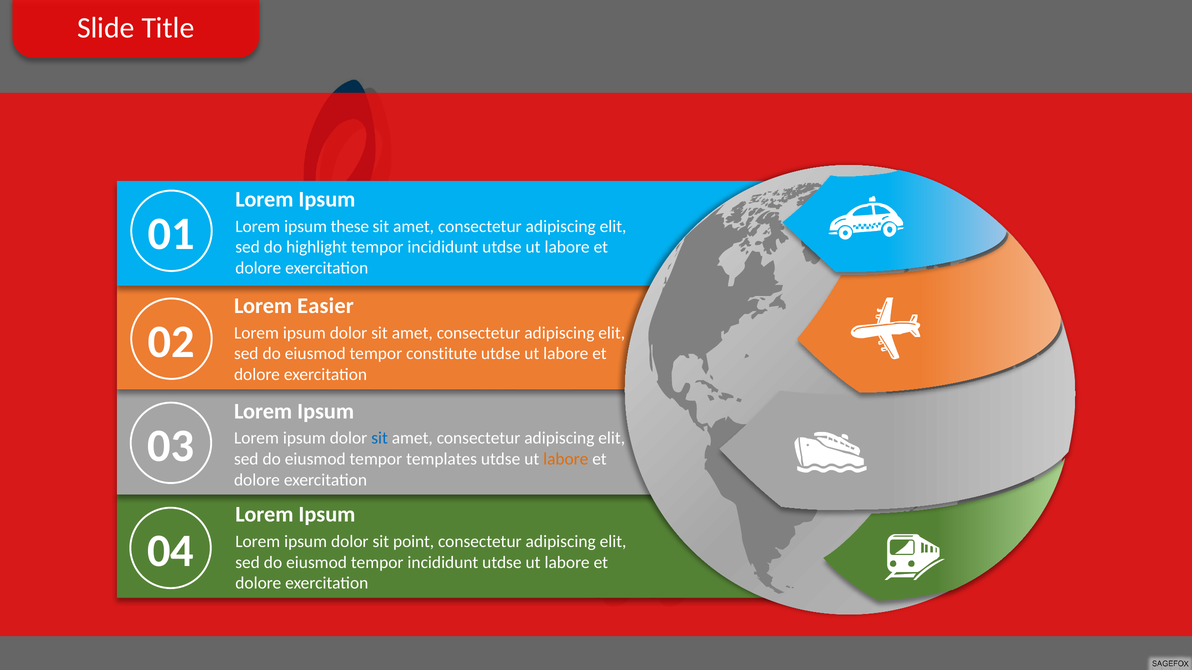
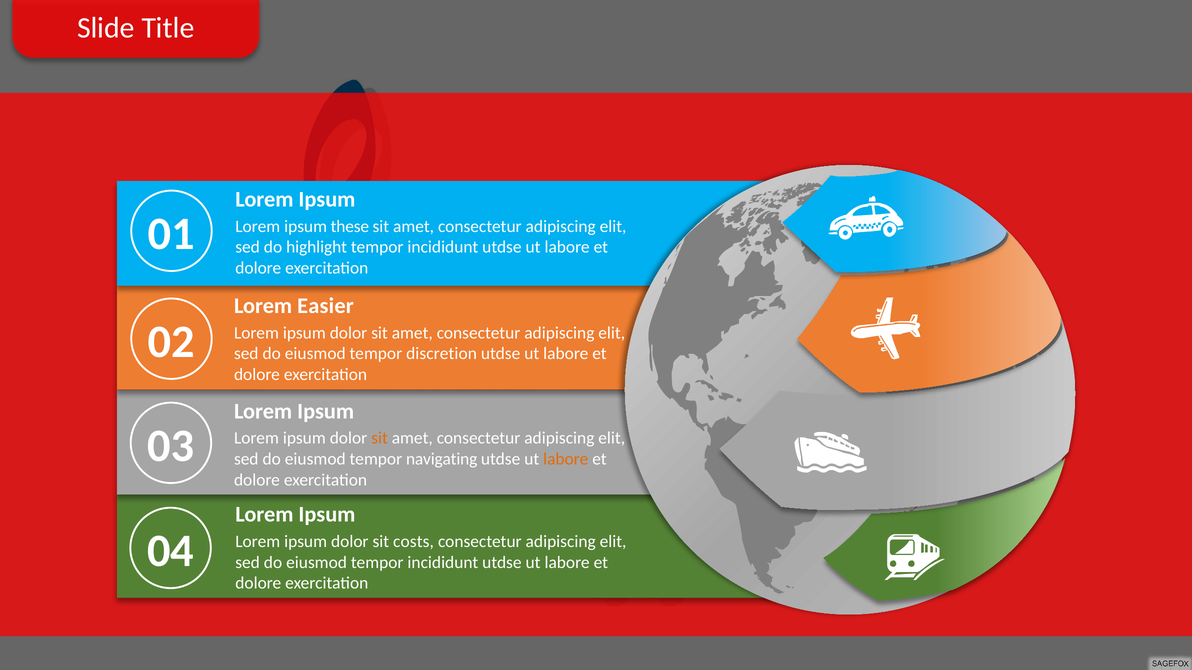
constitute: constitute -> discretion
sit at (380, 439) colour: blue -> orange
templates: templates -> navigating
point: point -> costs
